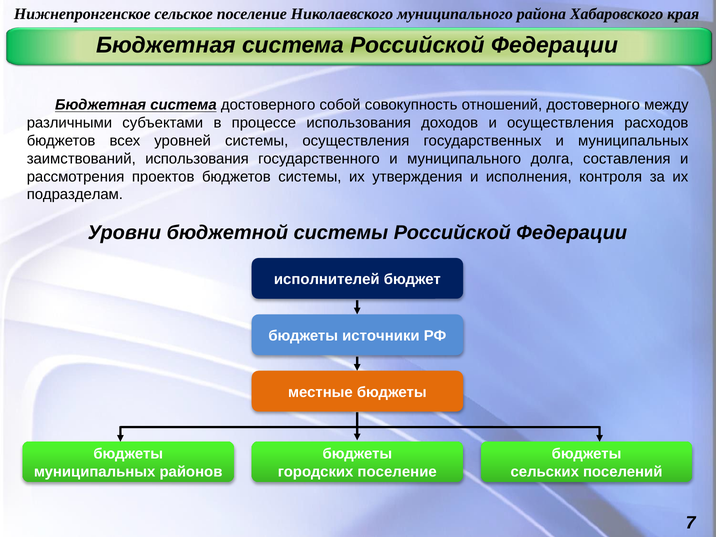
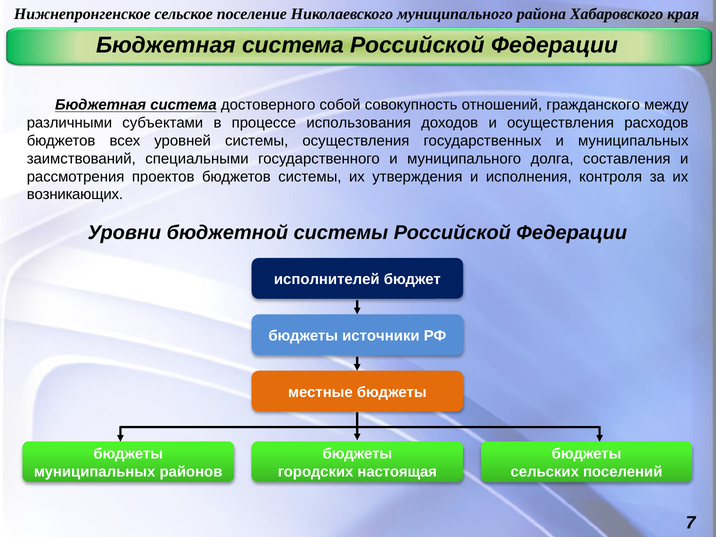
отношений достоверного: достоверного -> гражданского
заимствований использования: использования -> специальными
подразделам: подразделам -> возникающих
городских поселение: поселение -> настоящая
